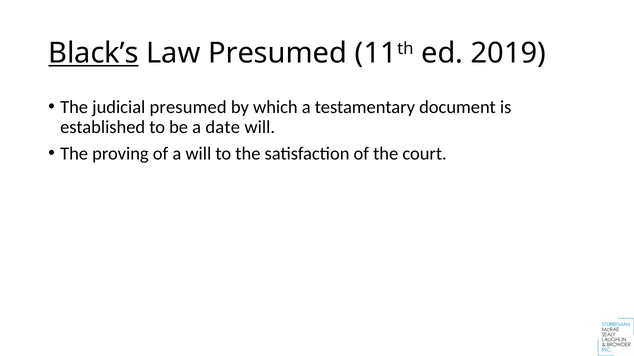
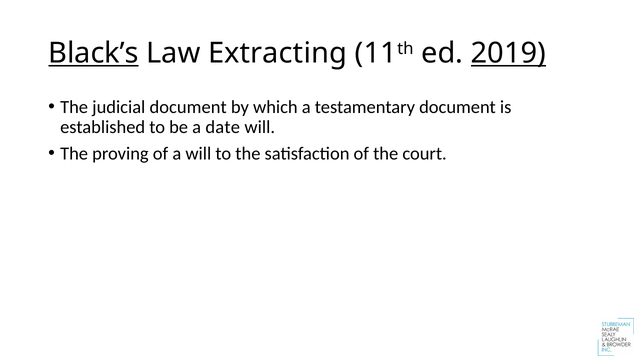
Law Presumed: Presumed -> Extracting
2019 underline: none -> present
judicial presumed: presumed -> document
